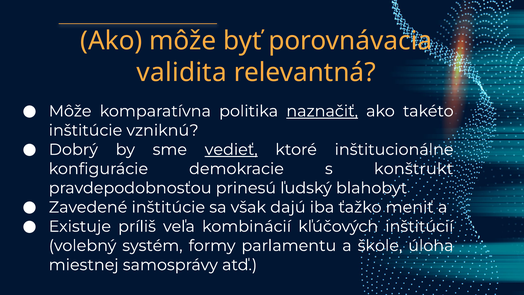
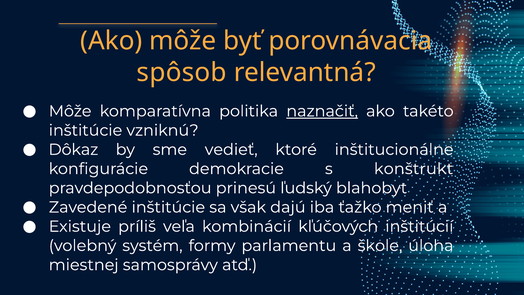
validita: validita -> spôsob
Dobrý: Dobrý -> Dôkaz
vedieť underline: present -> none
